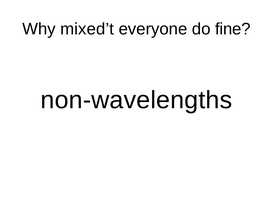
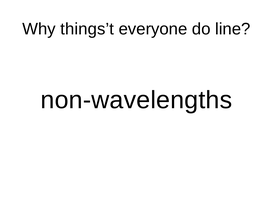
mixed’t: mixed’t -> things’t
fine: fine -> line
